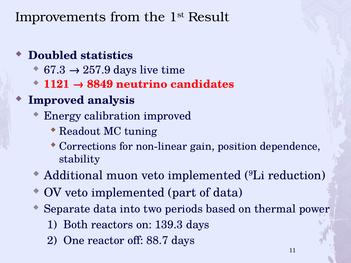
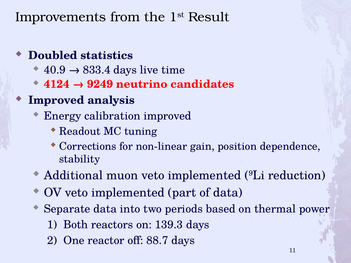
67.3: 67.3 -> 40.9
257.9: 257.9 -> 833.4
1121: 1121 -> 4124
8849: 8849 -> 9249
